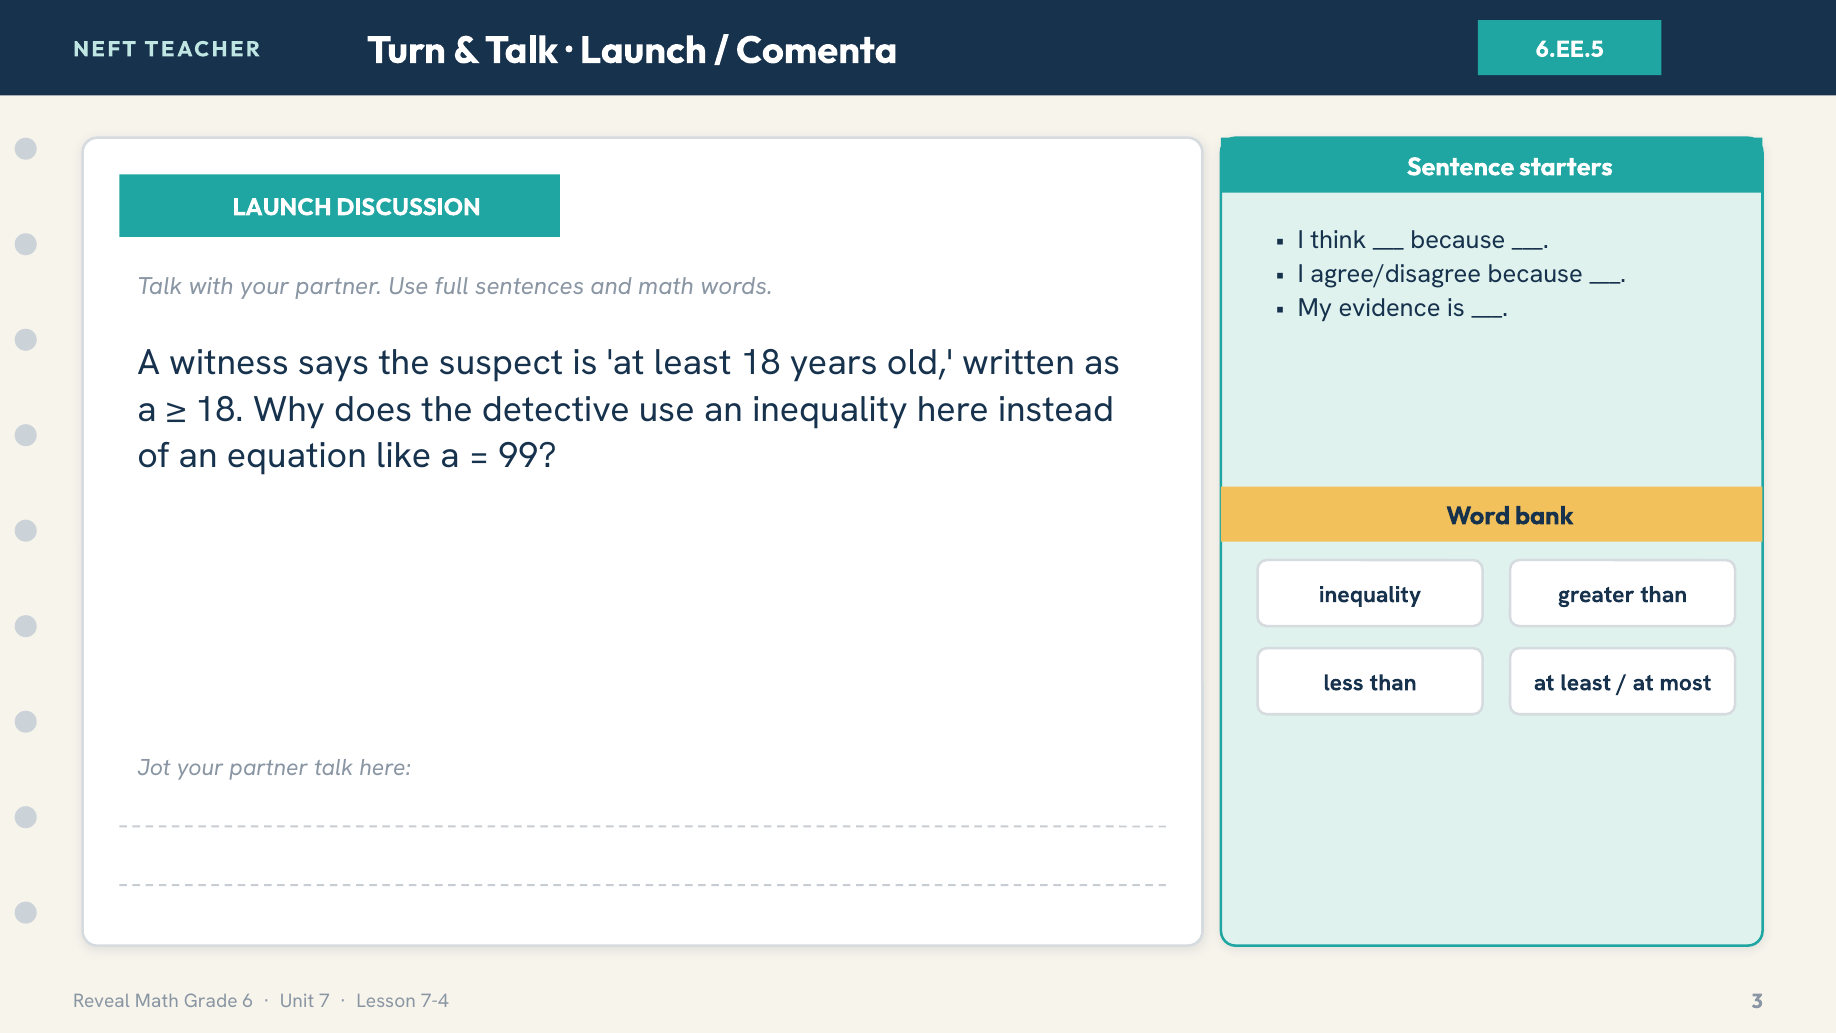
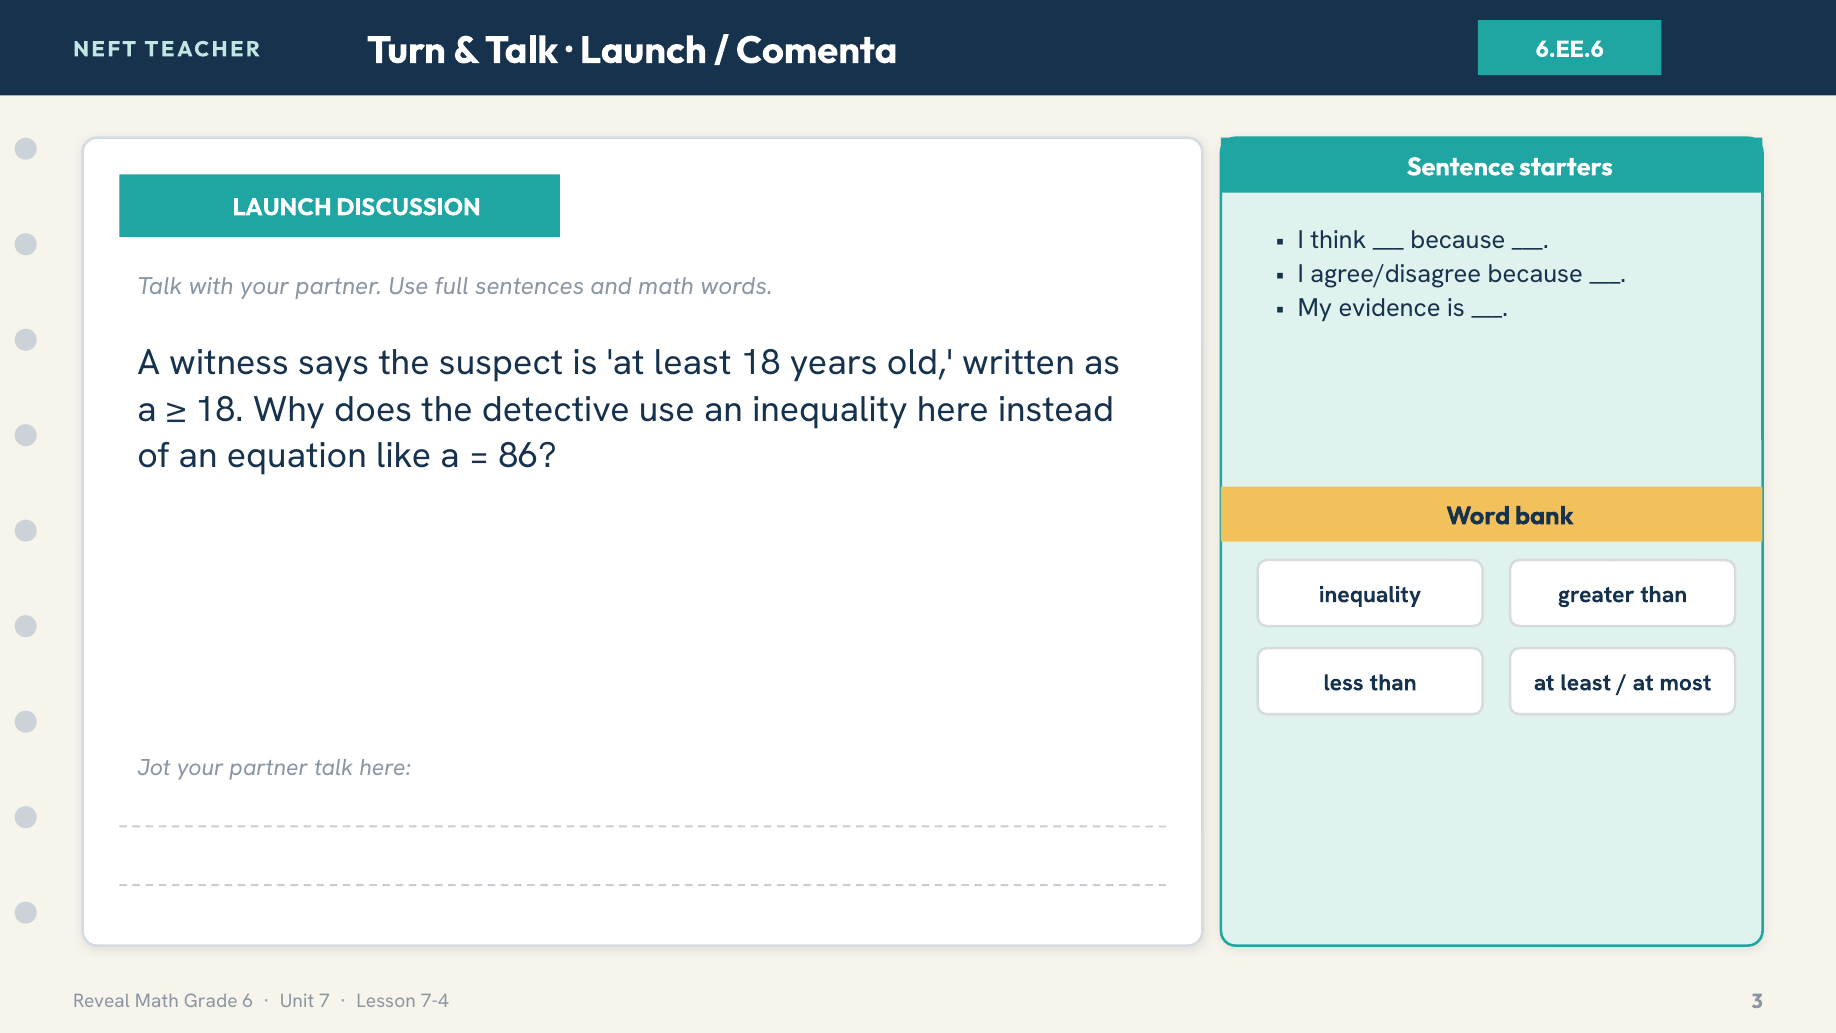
6.EE.5: 6.EE.5 -> 6.EE.6
99: 99 -> 86
